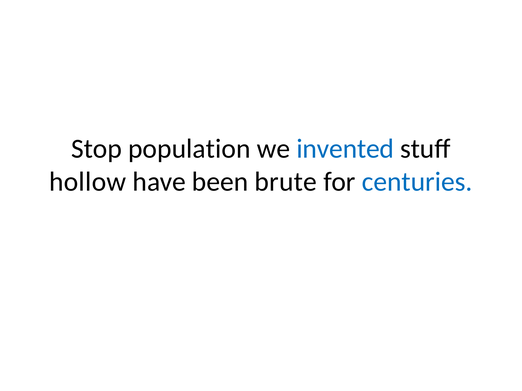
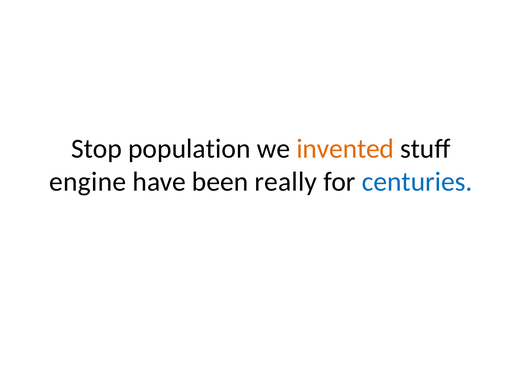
invented colour: blue -> orange
hollow: hollow -> engine
brute: brute -> really
